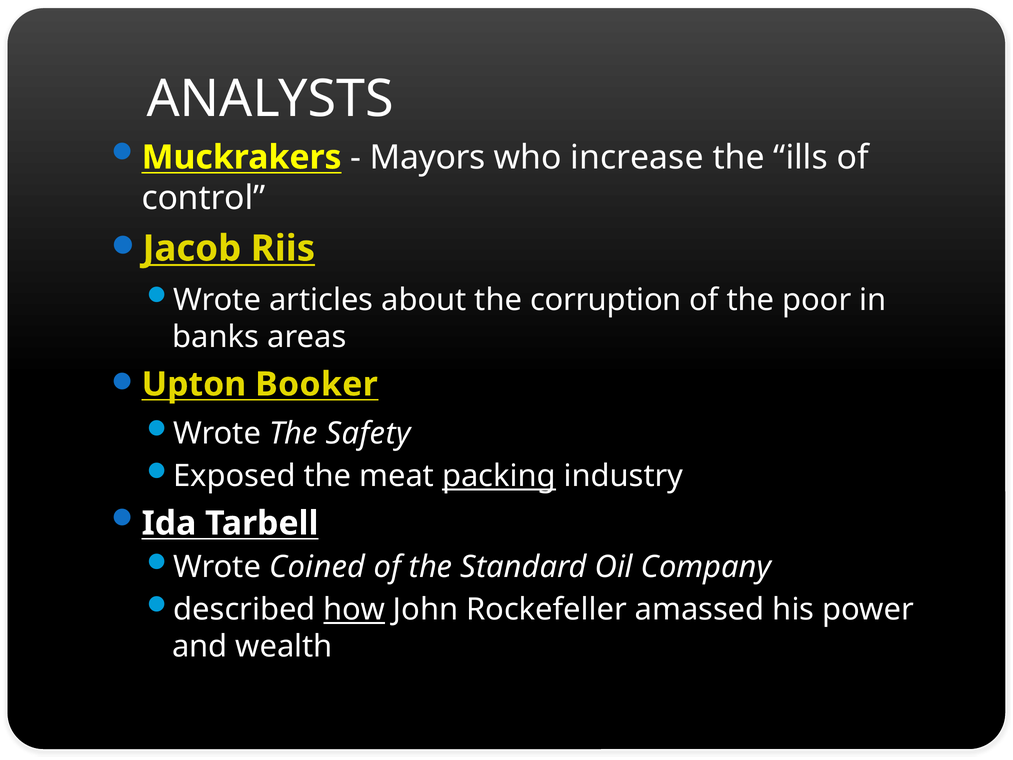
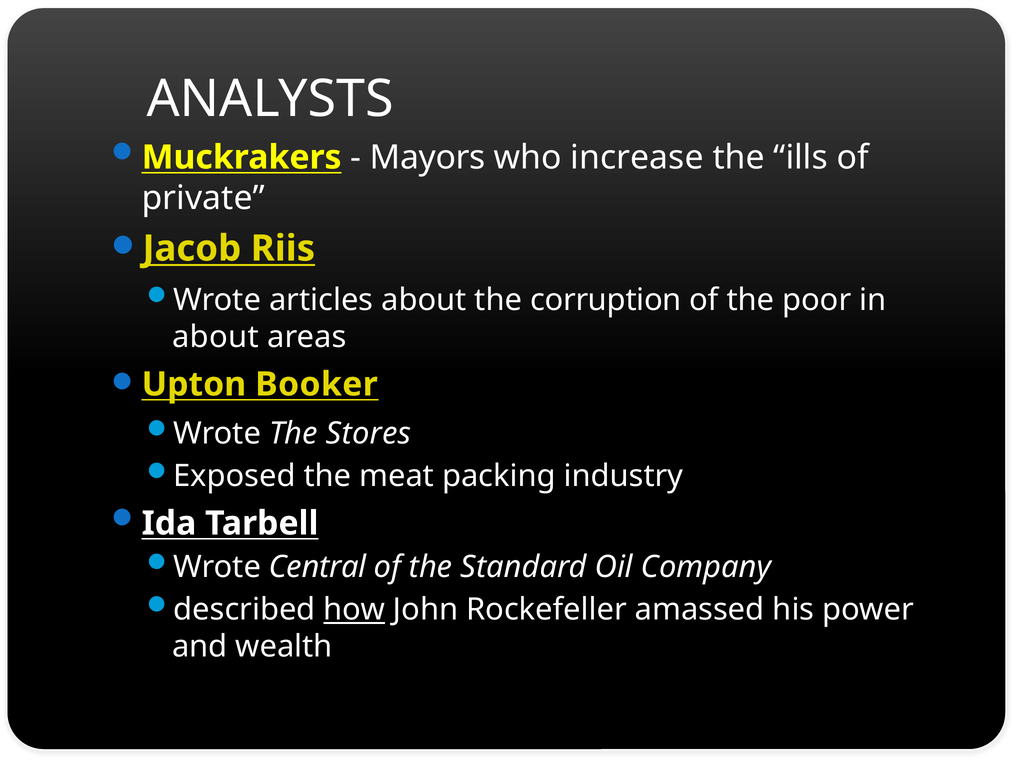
control: control -> private
banks at (216, 337): banks -> about
Safety: Safety -> Stores
packing underline: present -> none
Coined: Coined -> Central
